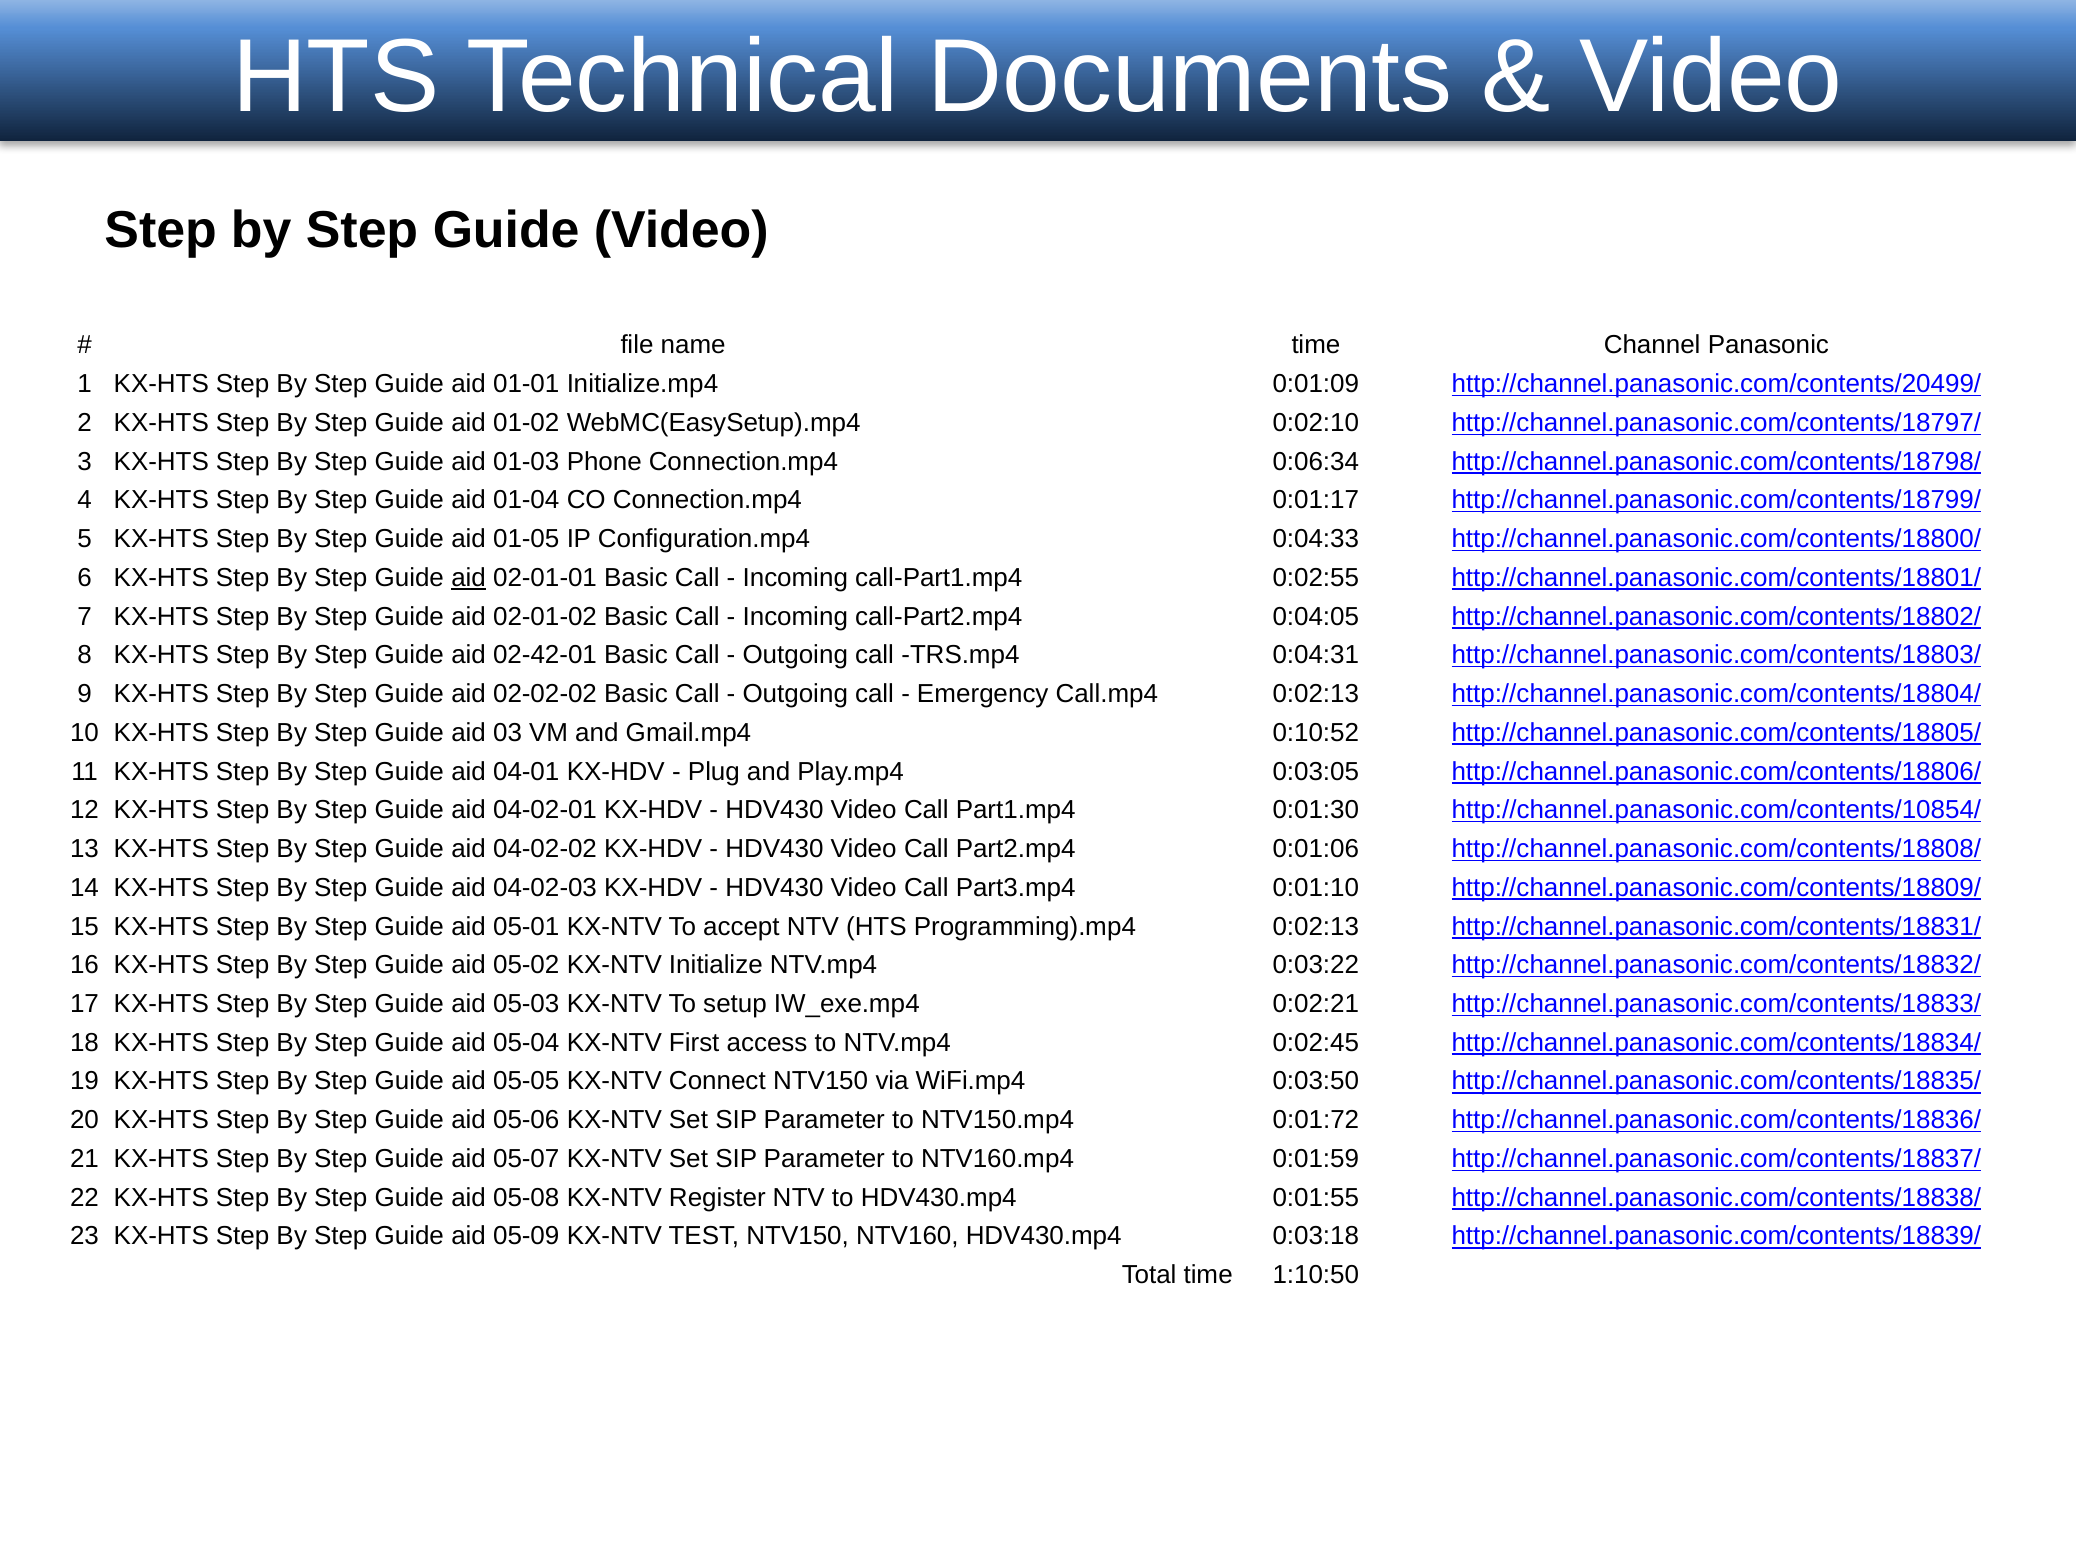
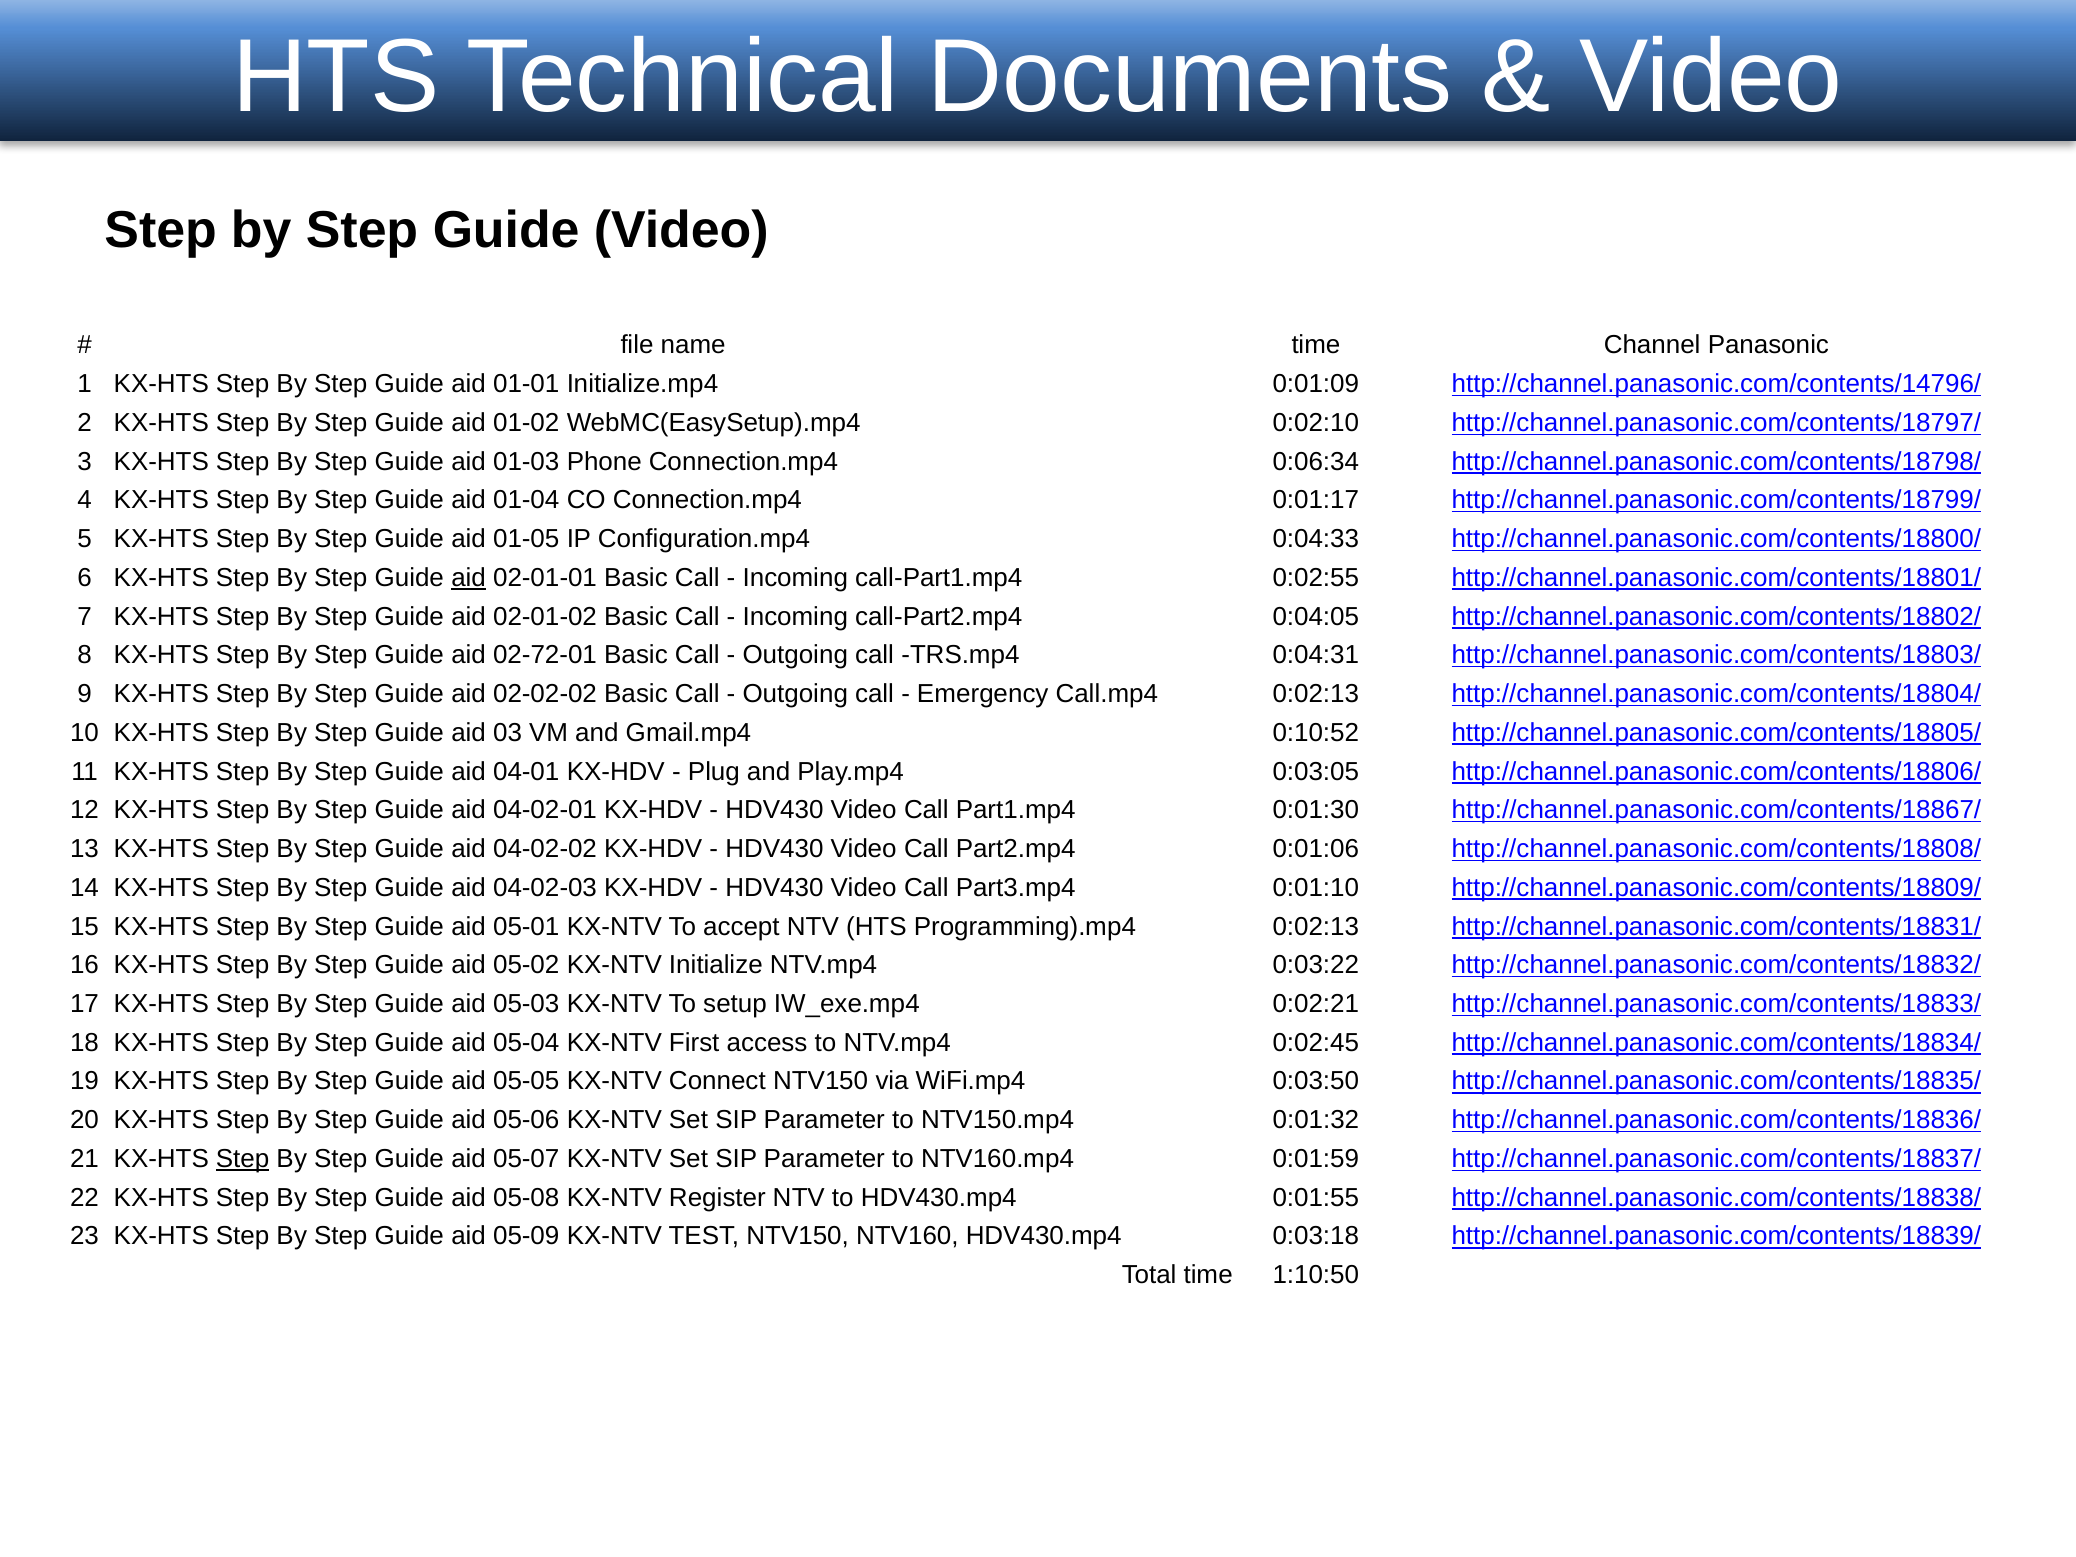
http://channel.panasonic.com/contents/20499/: http://channel.panasonic.com/contents/20499/ -> http://channel.panasonic.com/contents/14796/
02-42-01: 02-42-01 -> 02-72-01
http://channel.panasonic.com/contents/10854/: http://channel.panasonic.com/contents/10854/ -> http://channel.panasonic.com/contents/18867/
0:01:72: 0:01:72 -> 0:01:32
Step at (243, 1159) underline: none -> present
